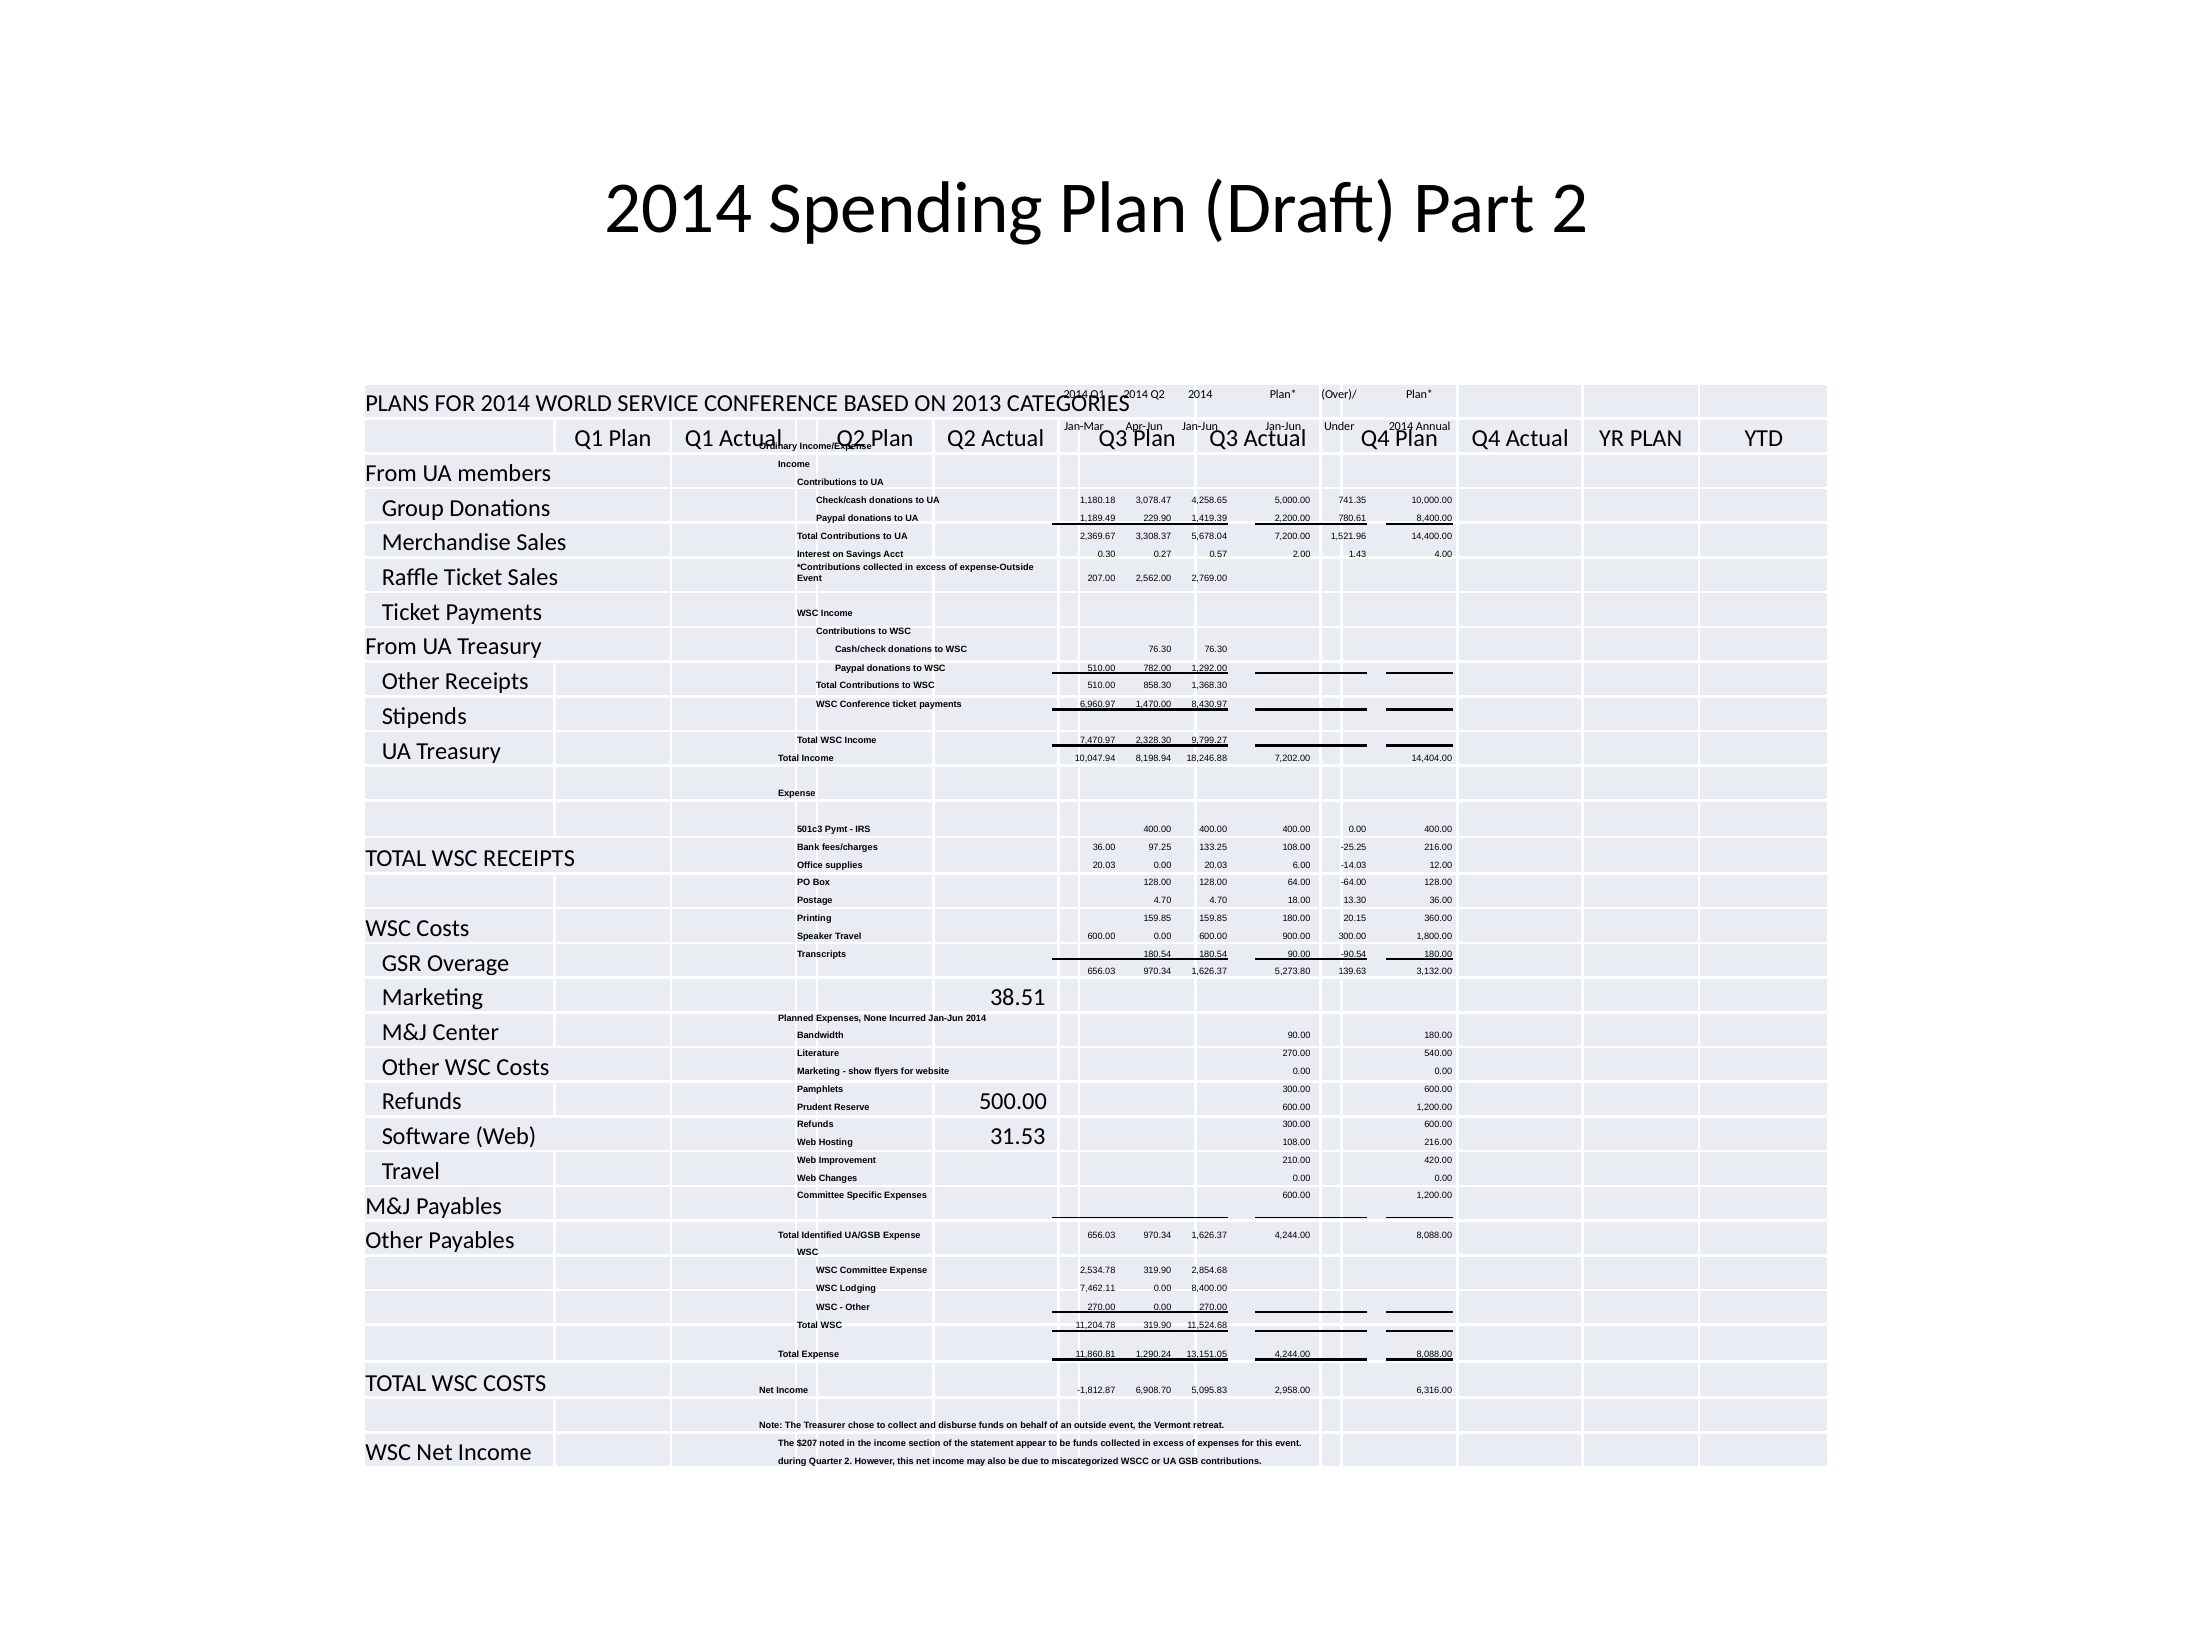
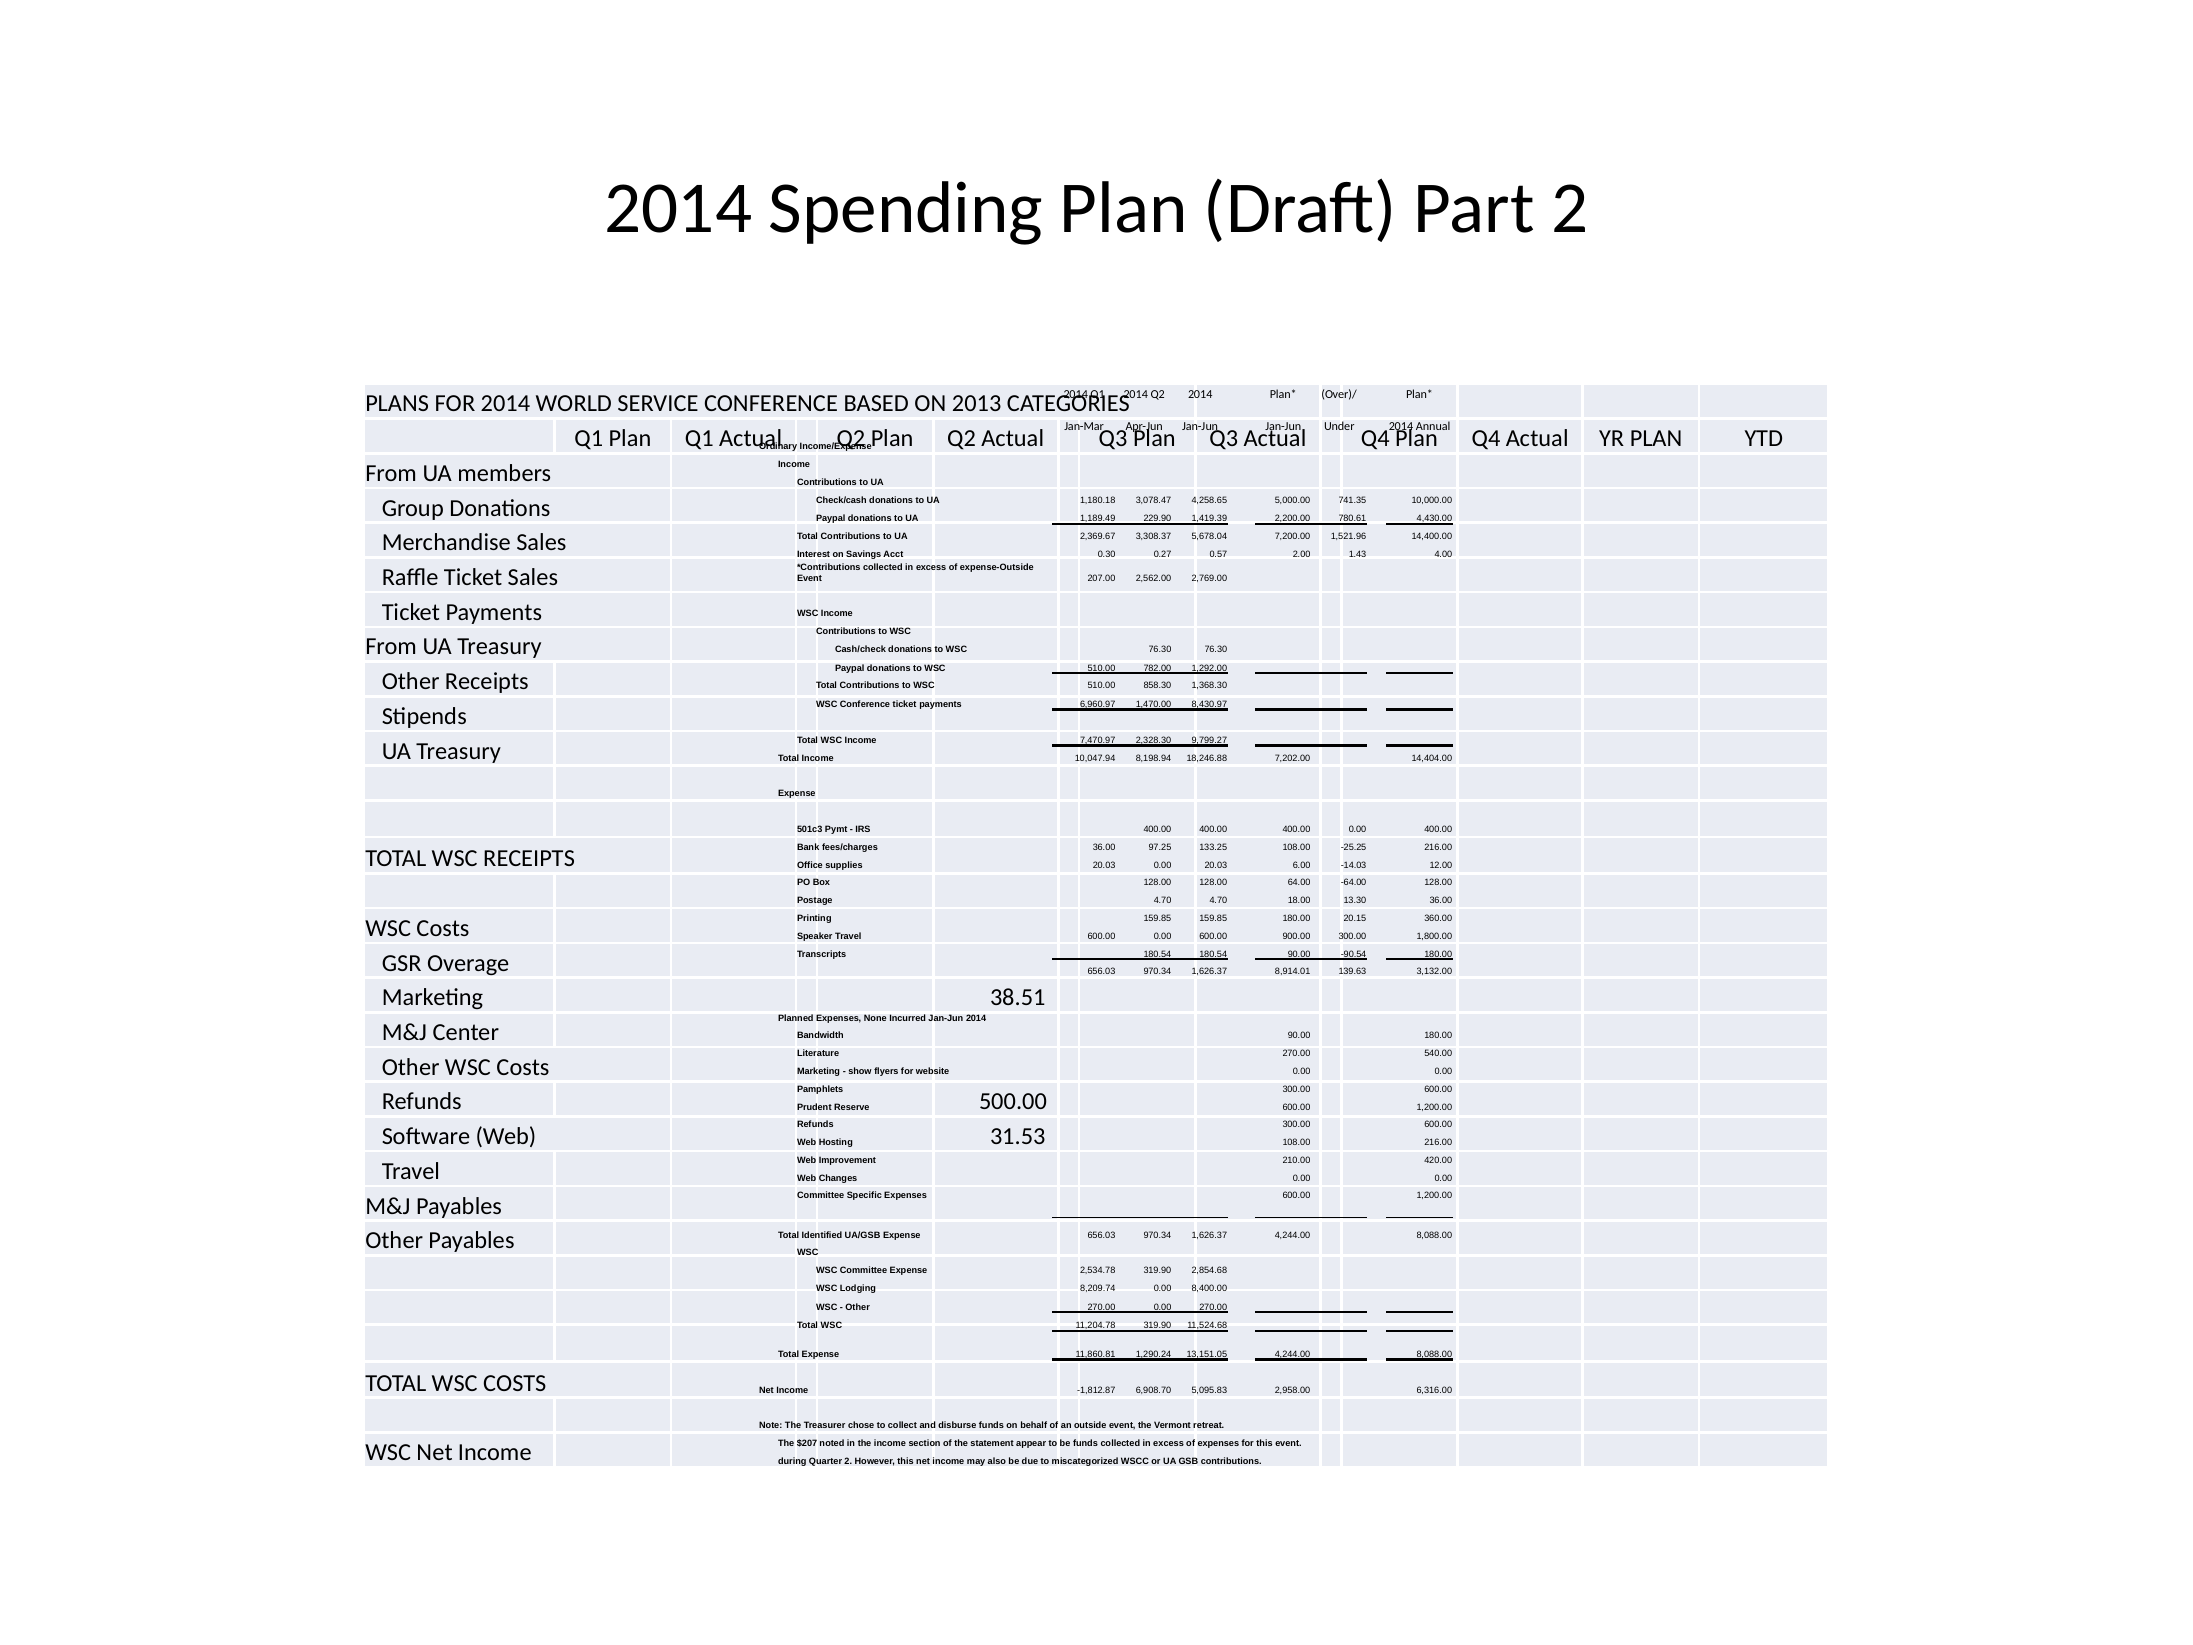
780.61 8,400.00: 8,400.00 -> 4,430.00
5,273.80: 5,273.80 -> 8,914.01
7,462.11: 7,462.11 -> 8,209.74
